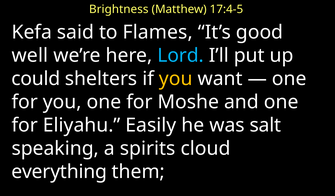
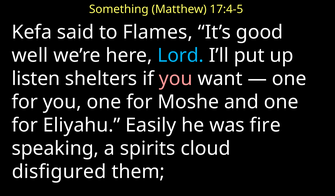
Brightness: Brightness -> Something
could: could -> listen
you at (176, 79) colour: yellow -> pink
salt: salt -> fire
everything: everything -> disfigured
